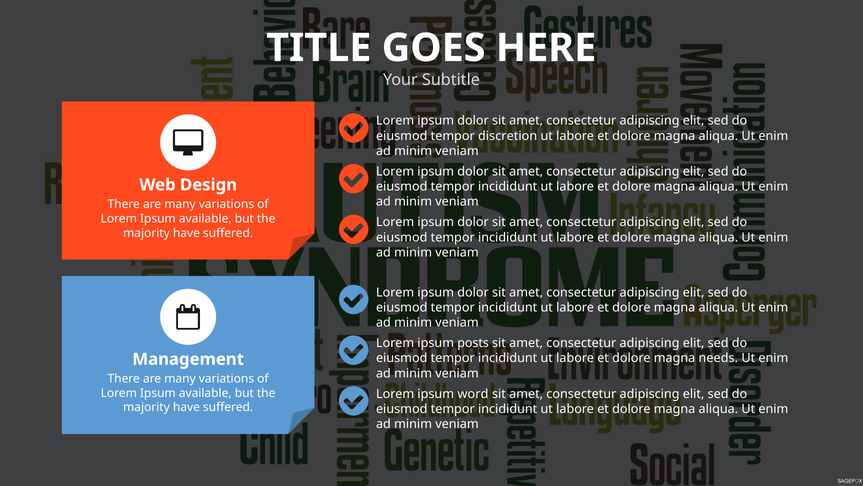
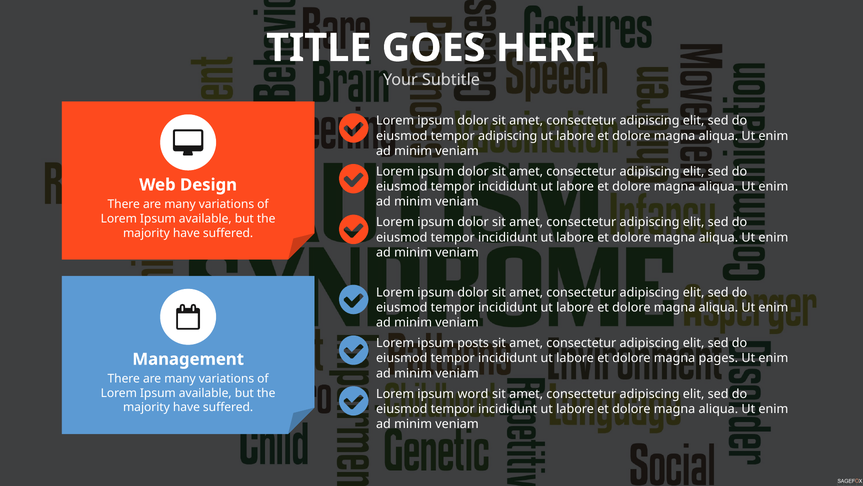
tempor discretion: discretion -> adipiscing
needs: needs -> pages
